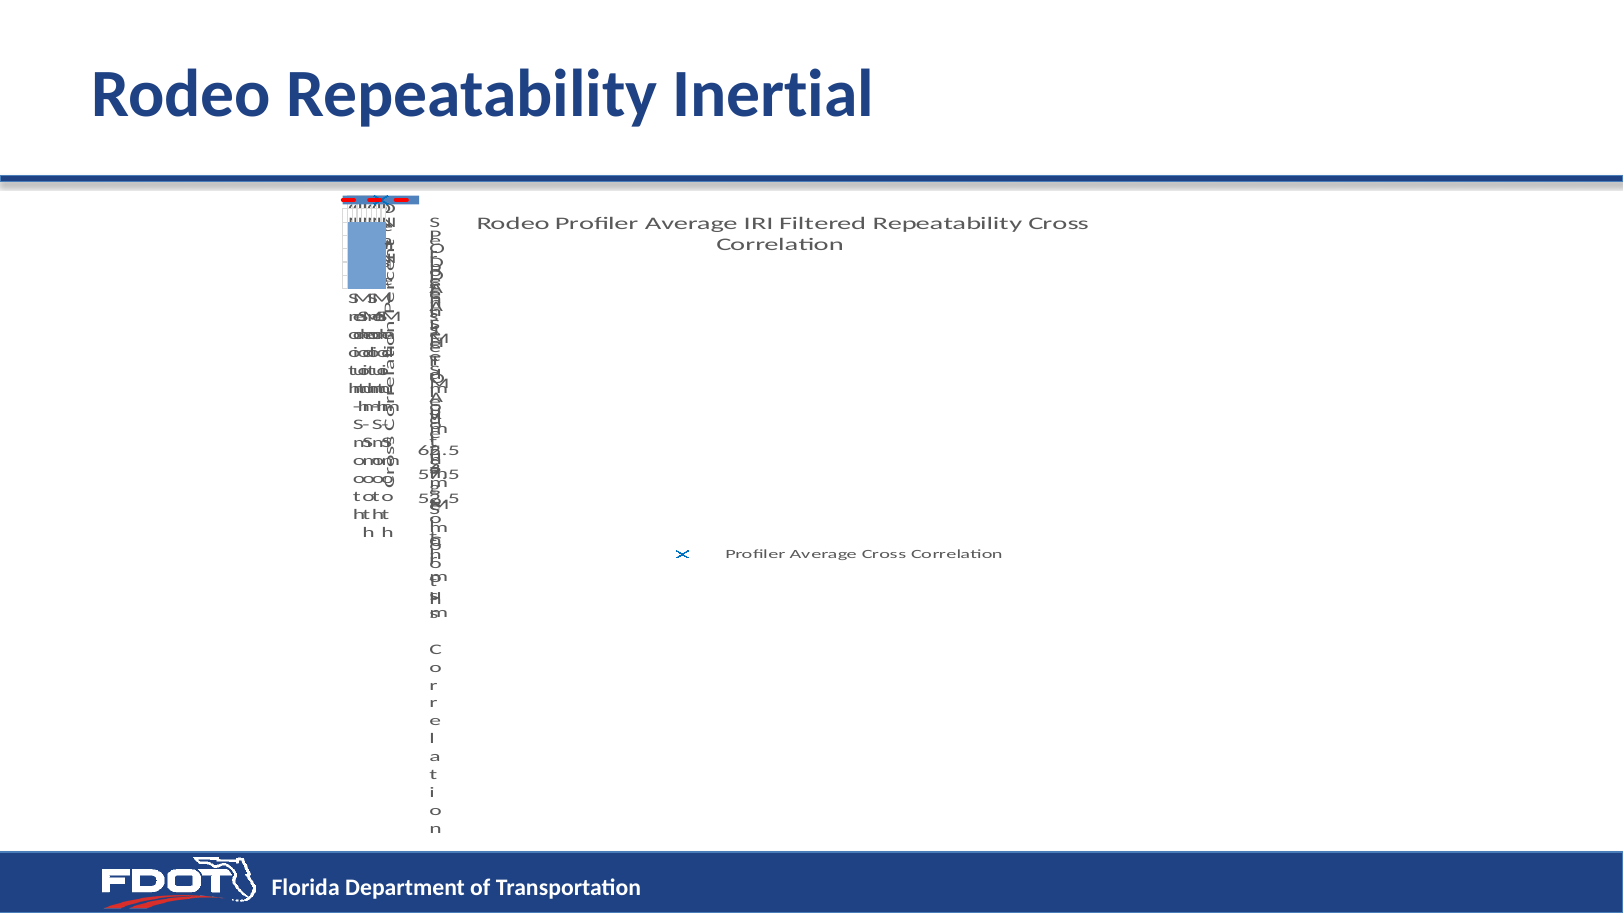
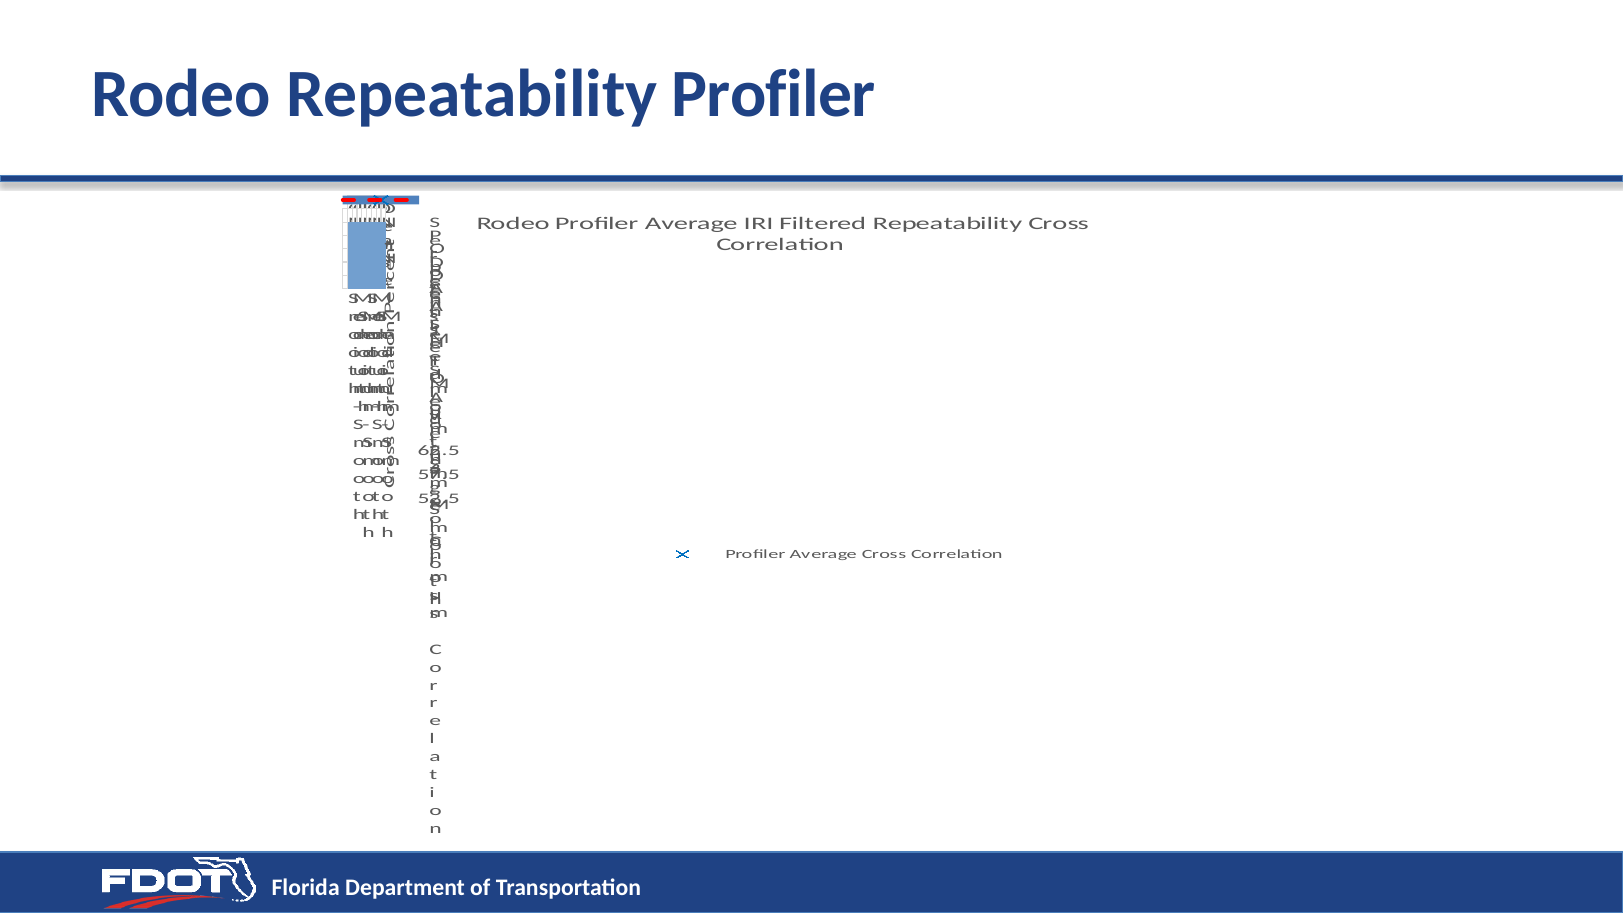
Repeatability Inertial: Inertial -> Profiler
